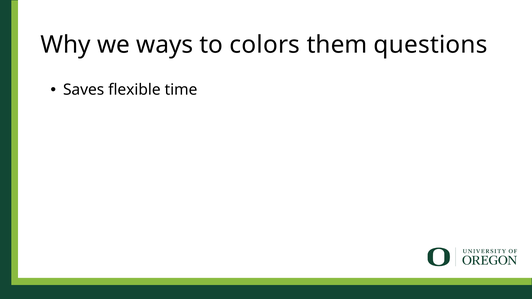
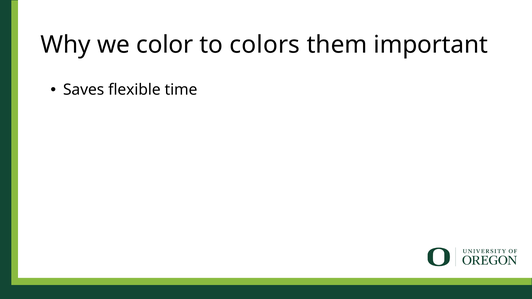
ways: ways -> color
questions: questions -> important
